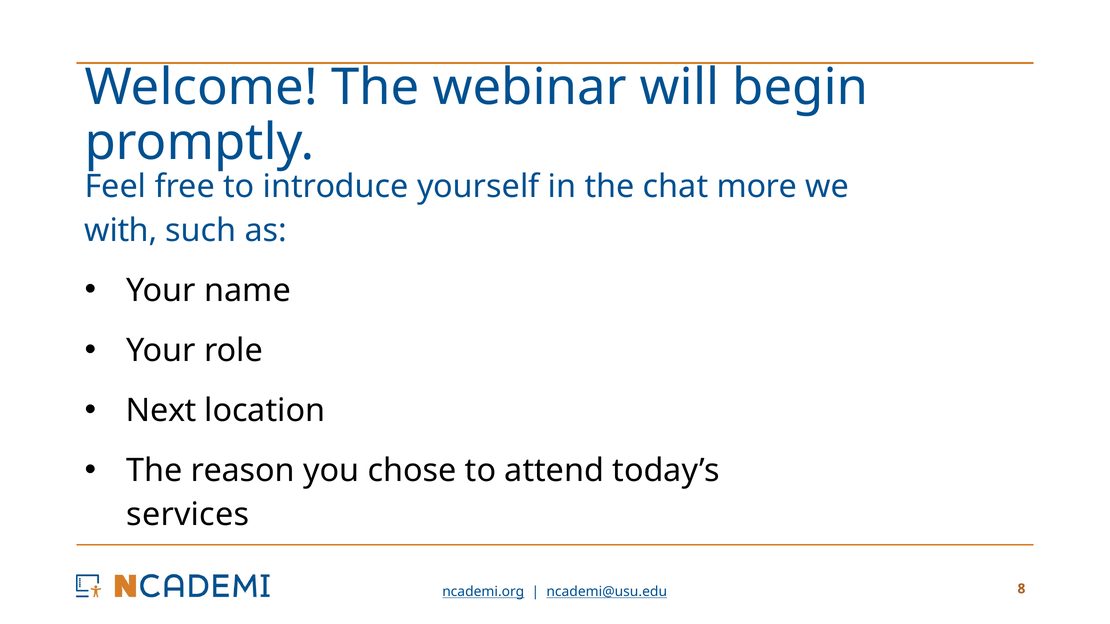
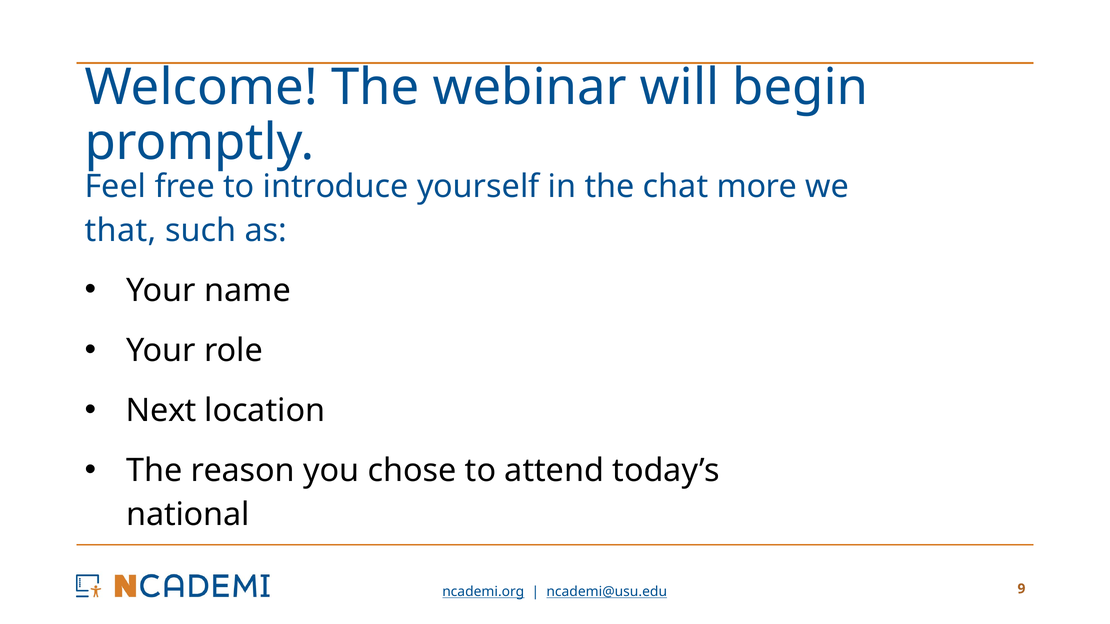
with: with -> that
services: services -> national
8: 8 -> 9
